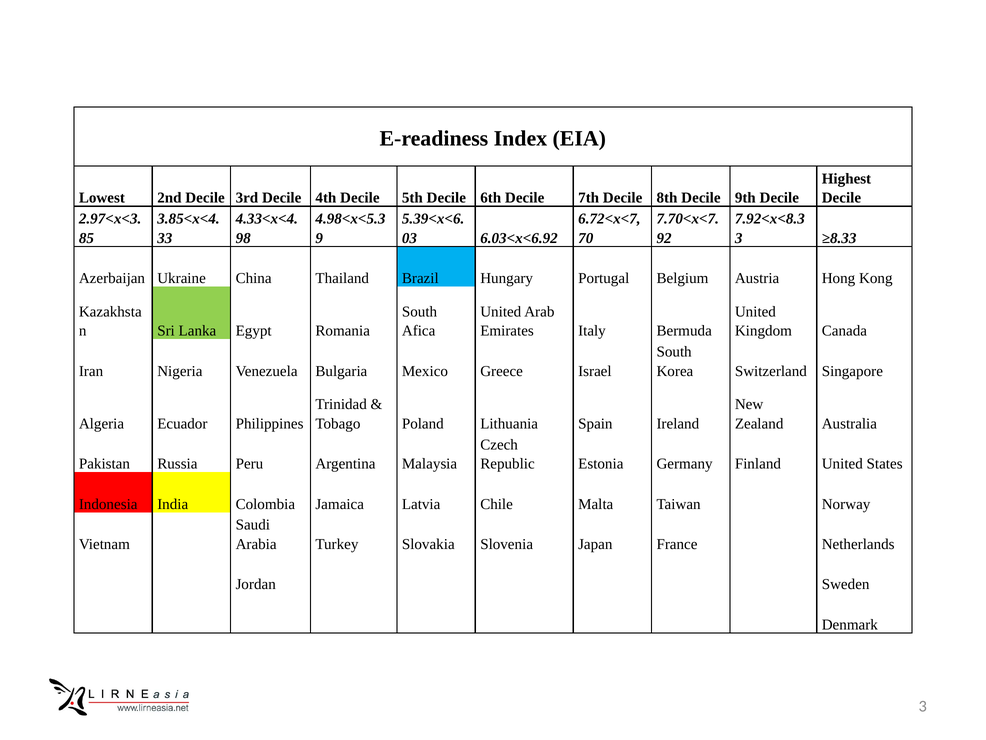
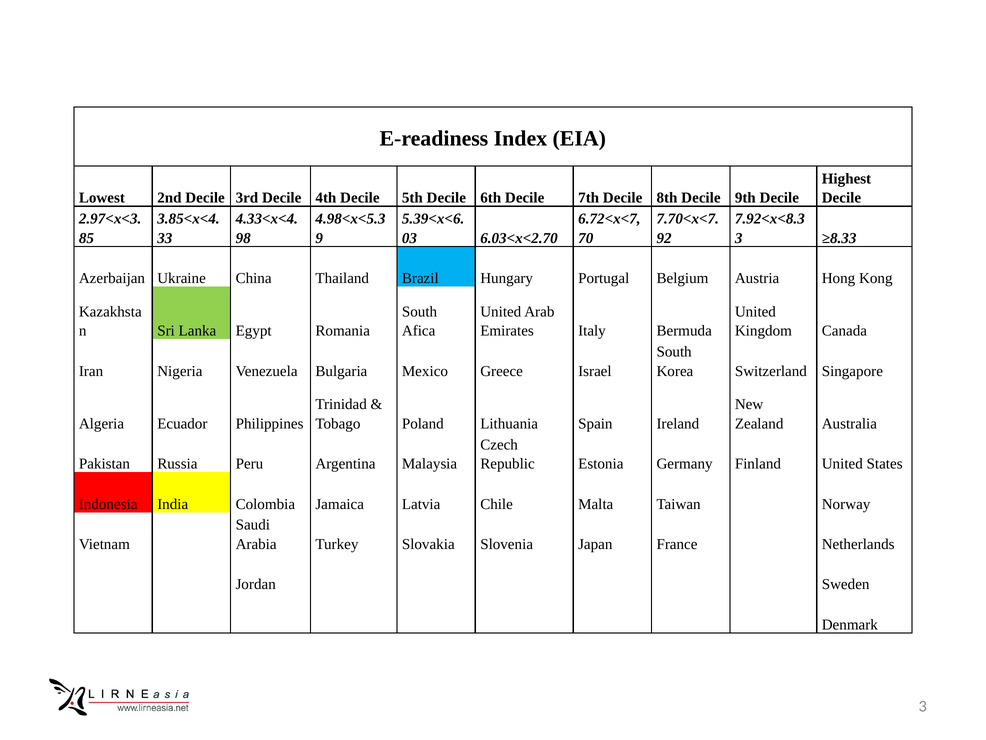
6.03<x<6.92: 6.03<x<6.92 -> 6.03<x<2.70
